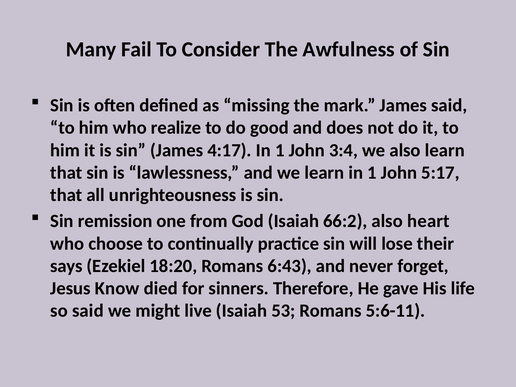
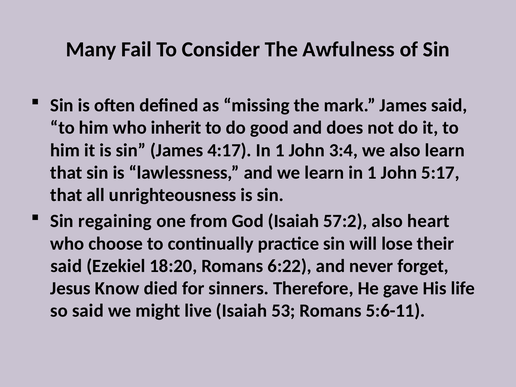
realize: realize -> inherit
remission: remission -> regaining
66:2: 66:2 -> 57:2
says at (66, 266): says -> said
6:43: 6:43 -> 6:22
